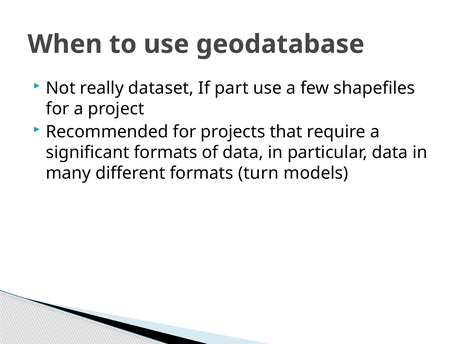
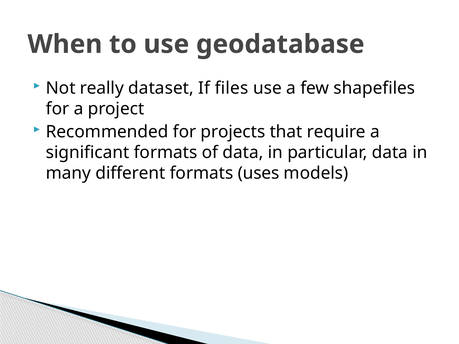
part: part -> files
turn: turn -> uses
